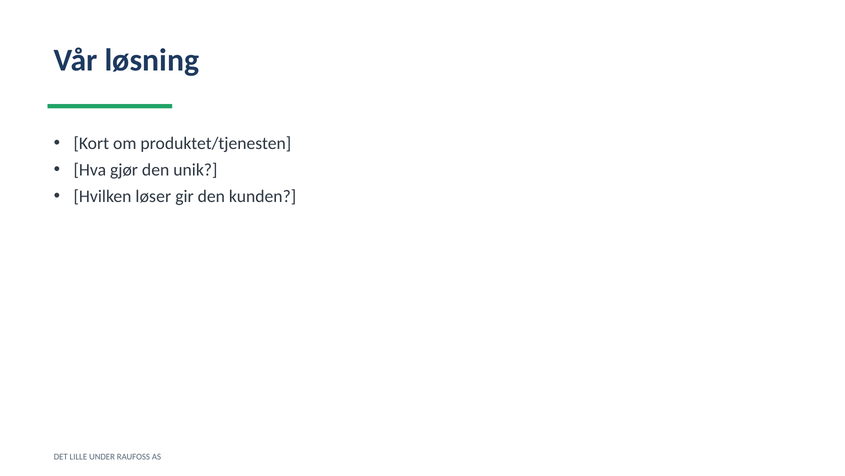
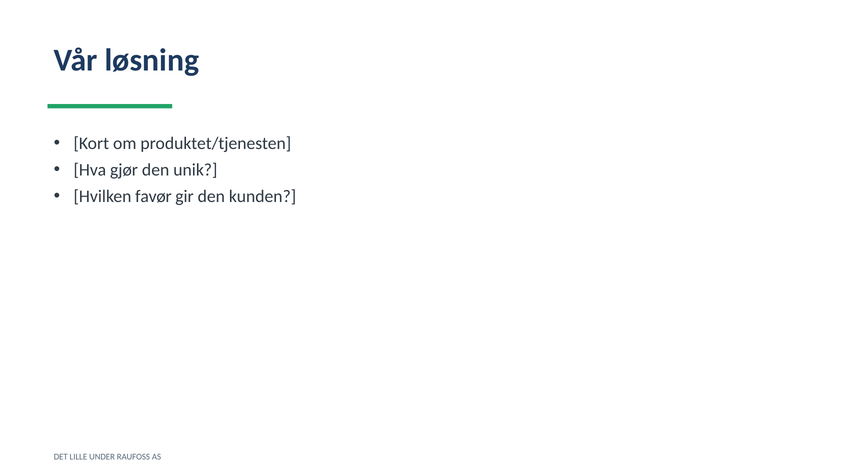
løser: løser -> favør
